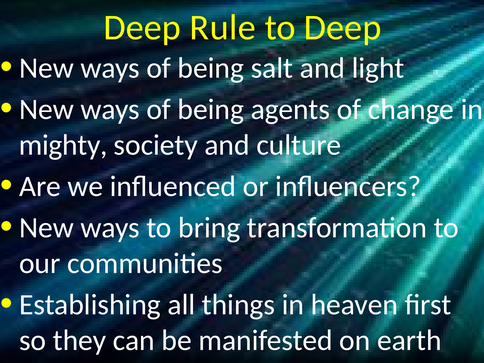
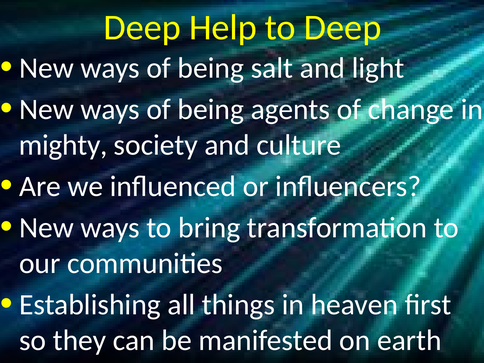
Rule: Rule -> Help
